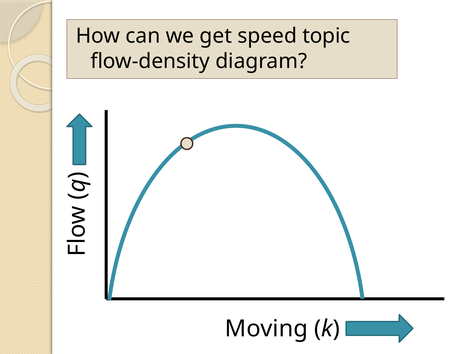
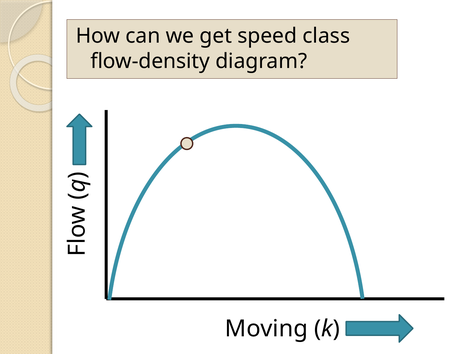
topic: topic -> class
